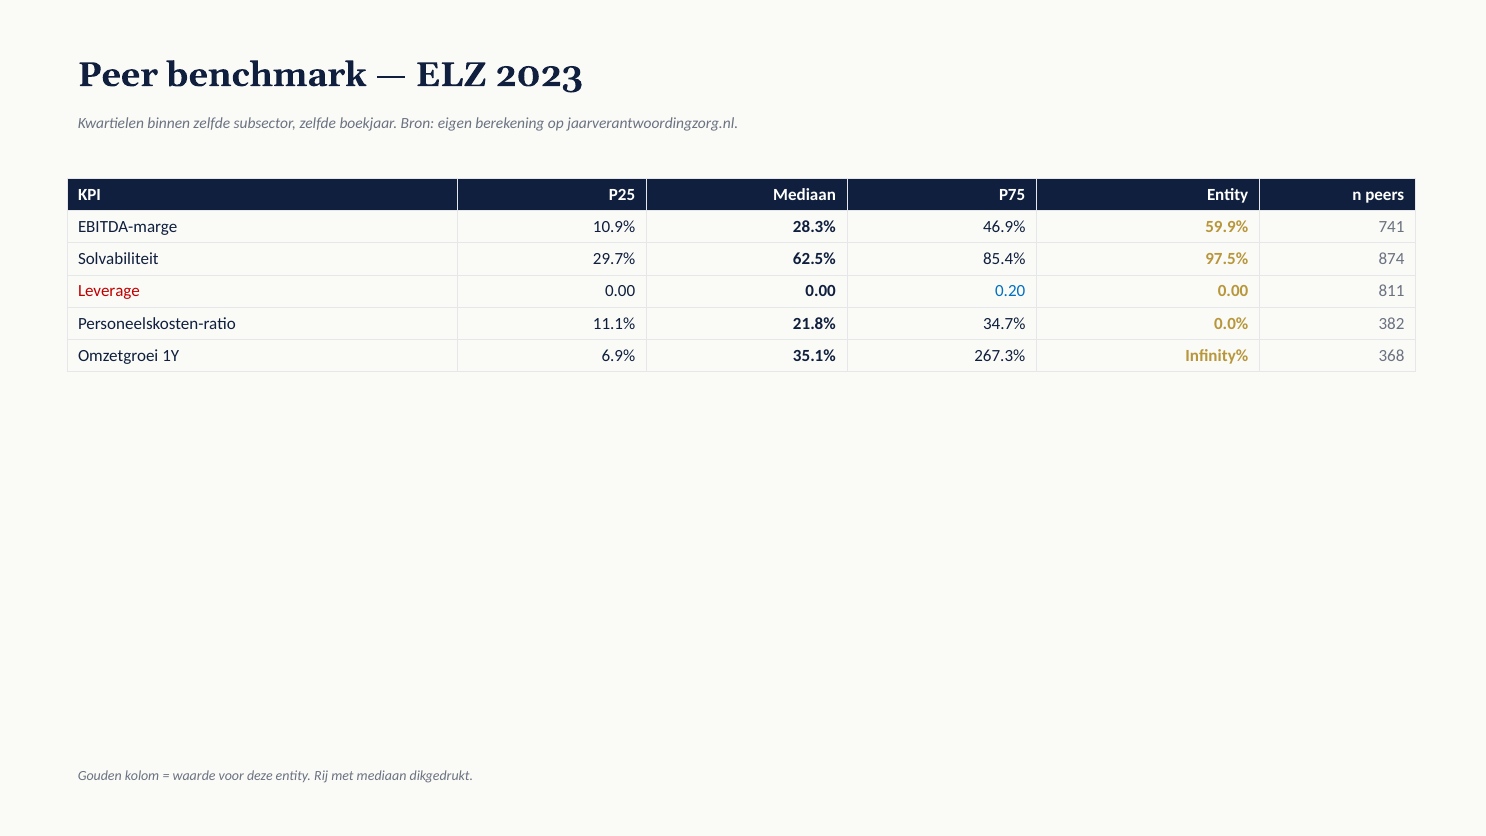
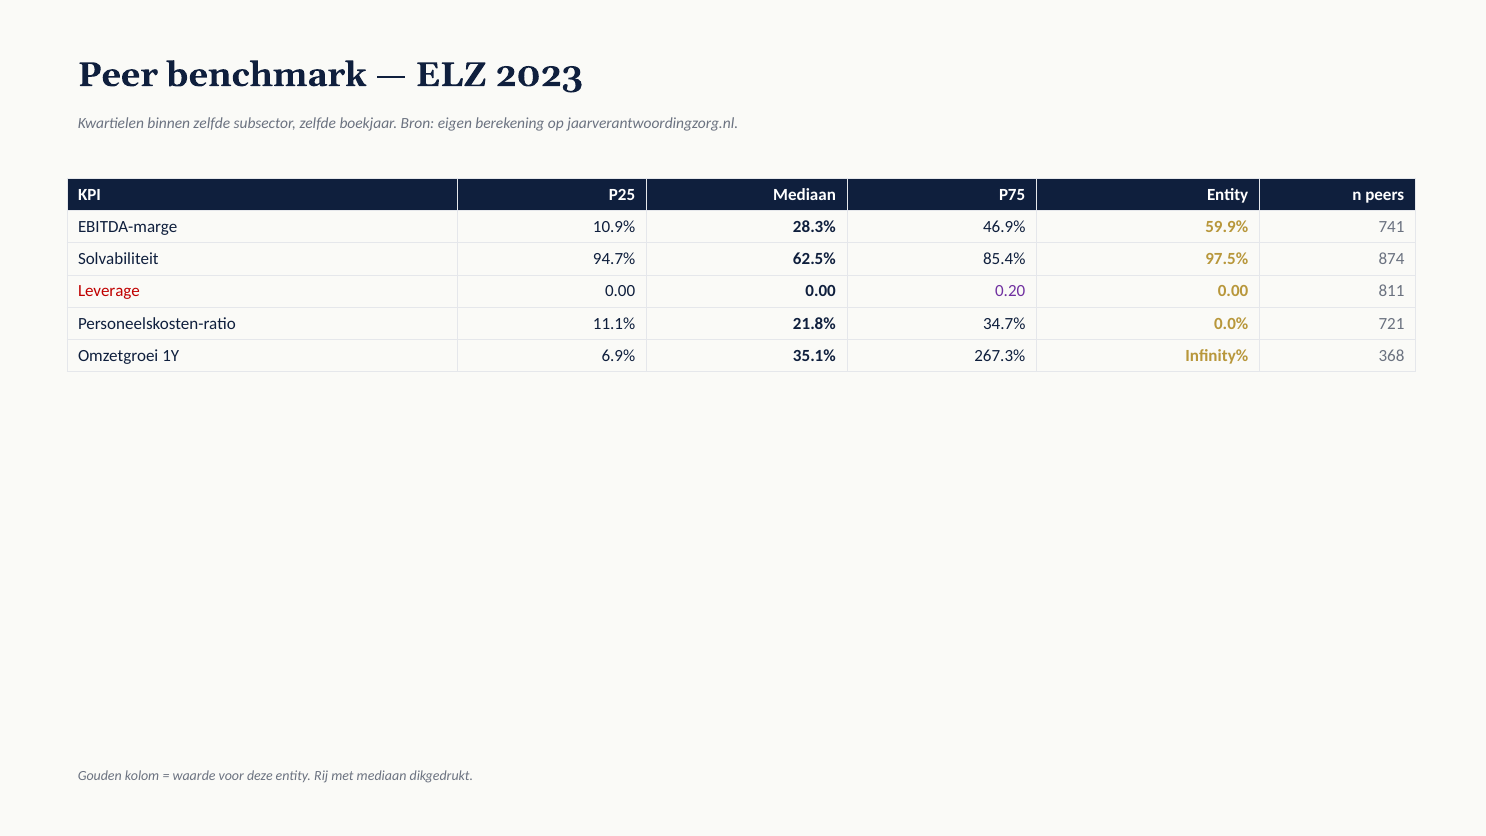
29.7%: 29.7% -> 94.7%
0.20 colour: blue -> purple
382: 382 -> 721
